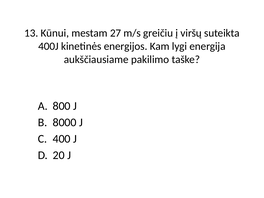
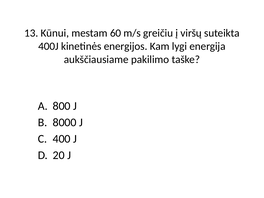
27: 27 -> 60
